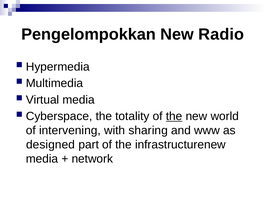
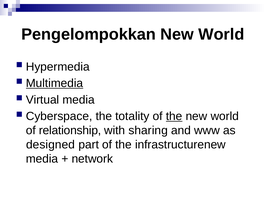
Pengelompokkan New Radio: Radio -> World
Multimedia underline: none -> present
intervening: intervening -> relationship
